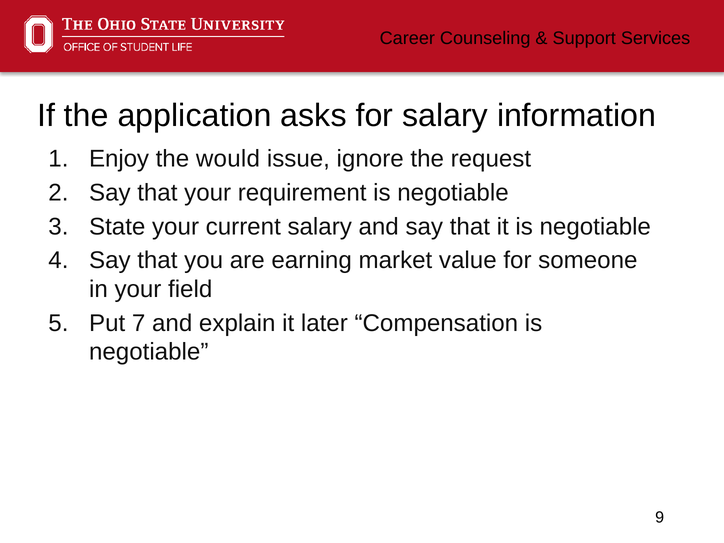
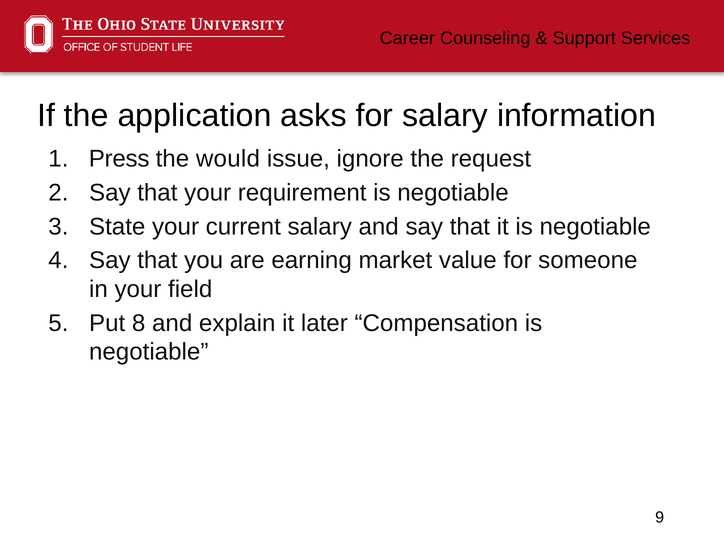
Enjoy: Enjoy -> Press
7: 7 -> 8
